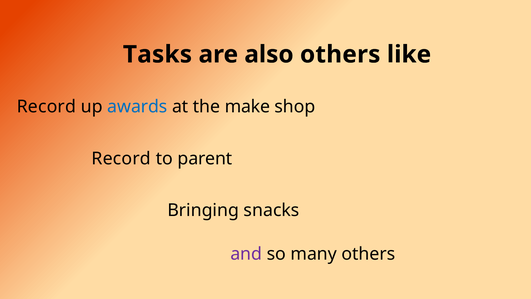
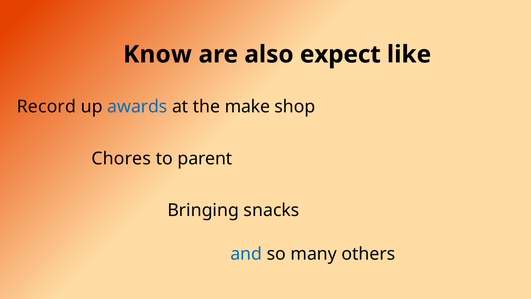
Tasks: Tasks -> Know
also others: others -> expect
Record at (121, 159): Record -> Chores
and colour: purple -> blue
